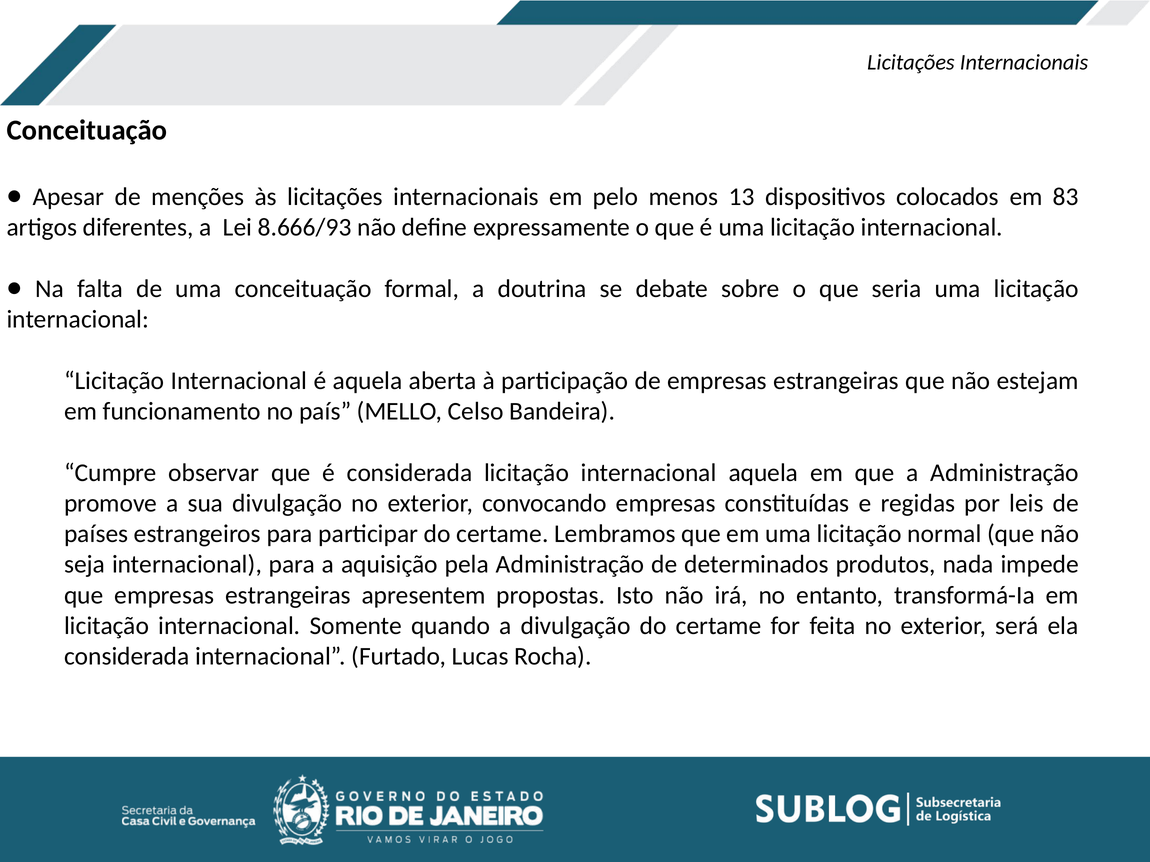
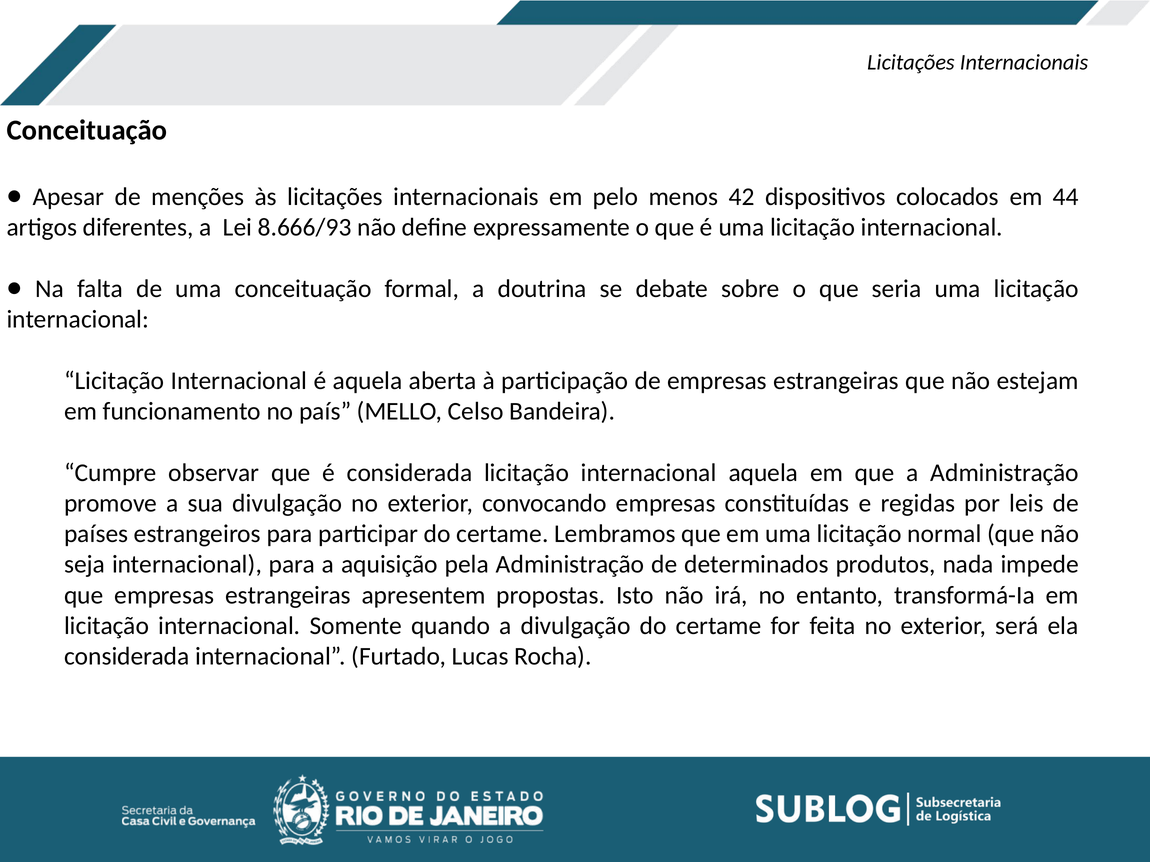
menos 13: 13 -> 42
83: 83 -> 44
